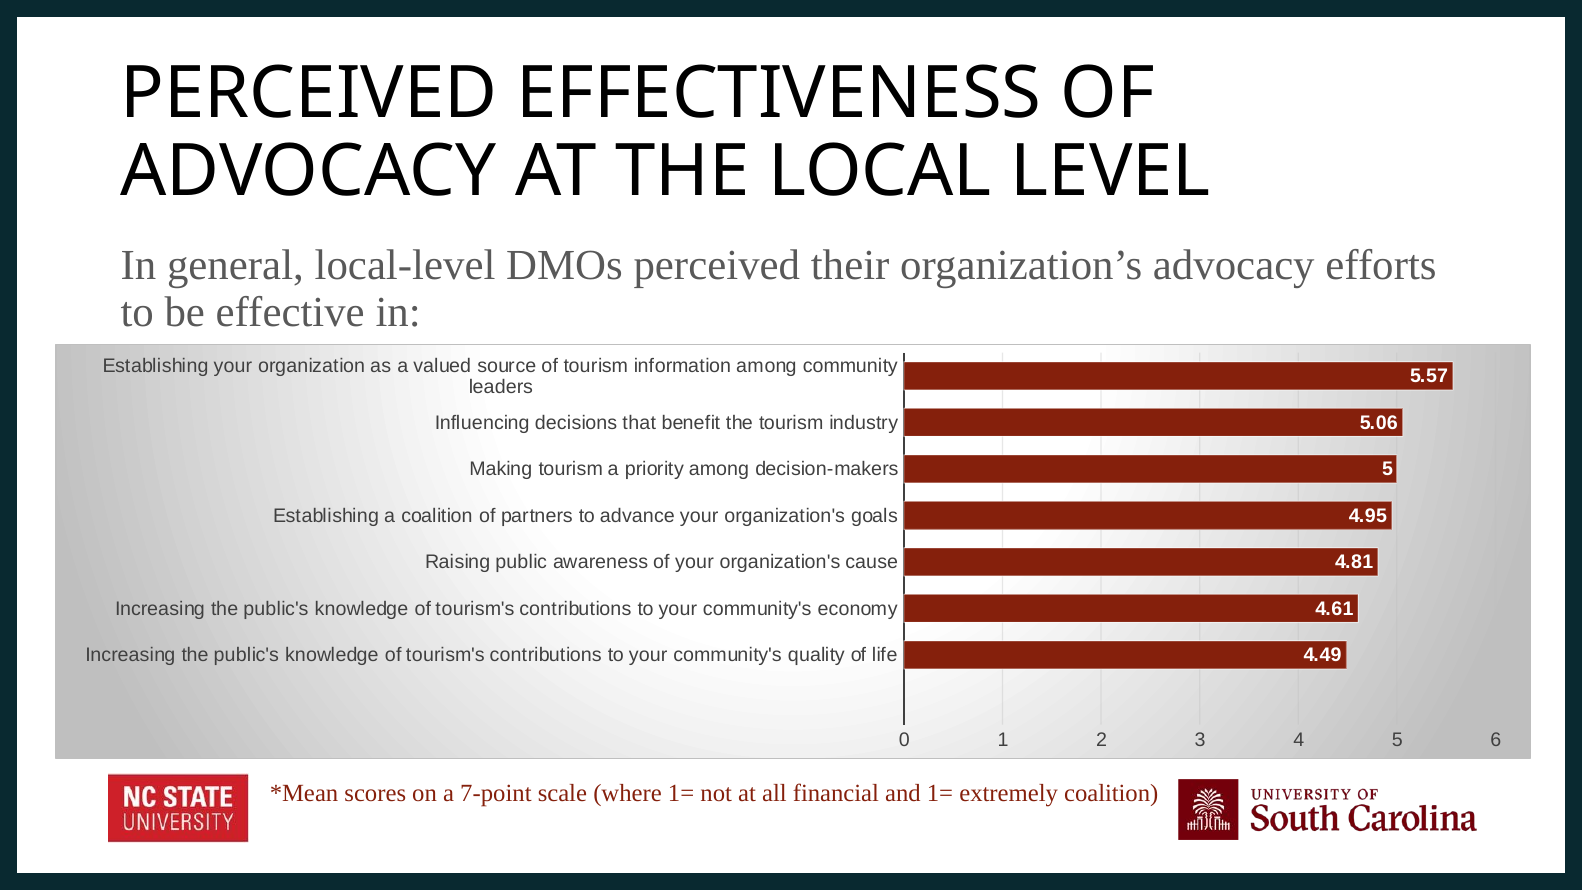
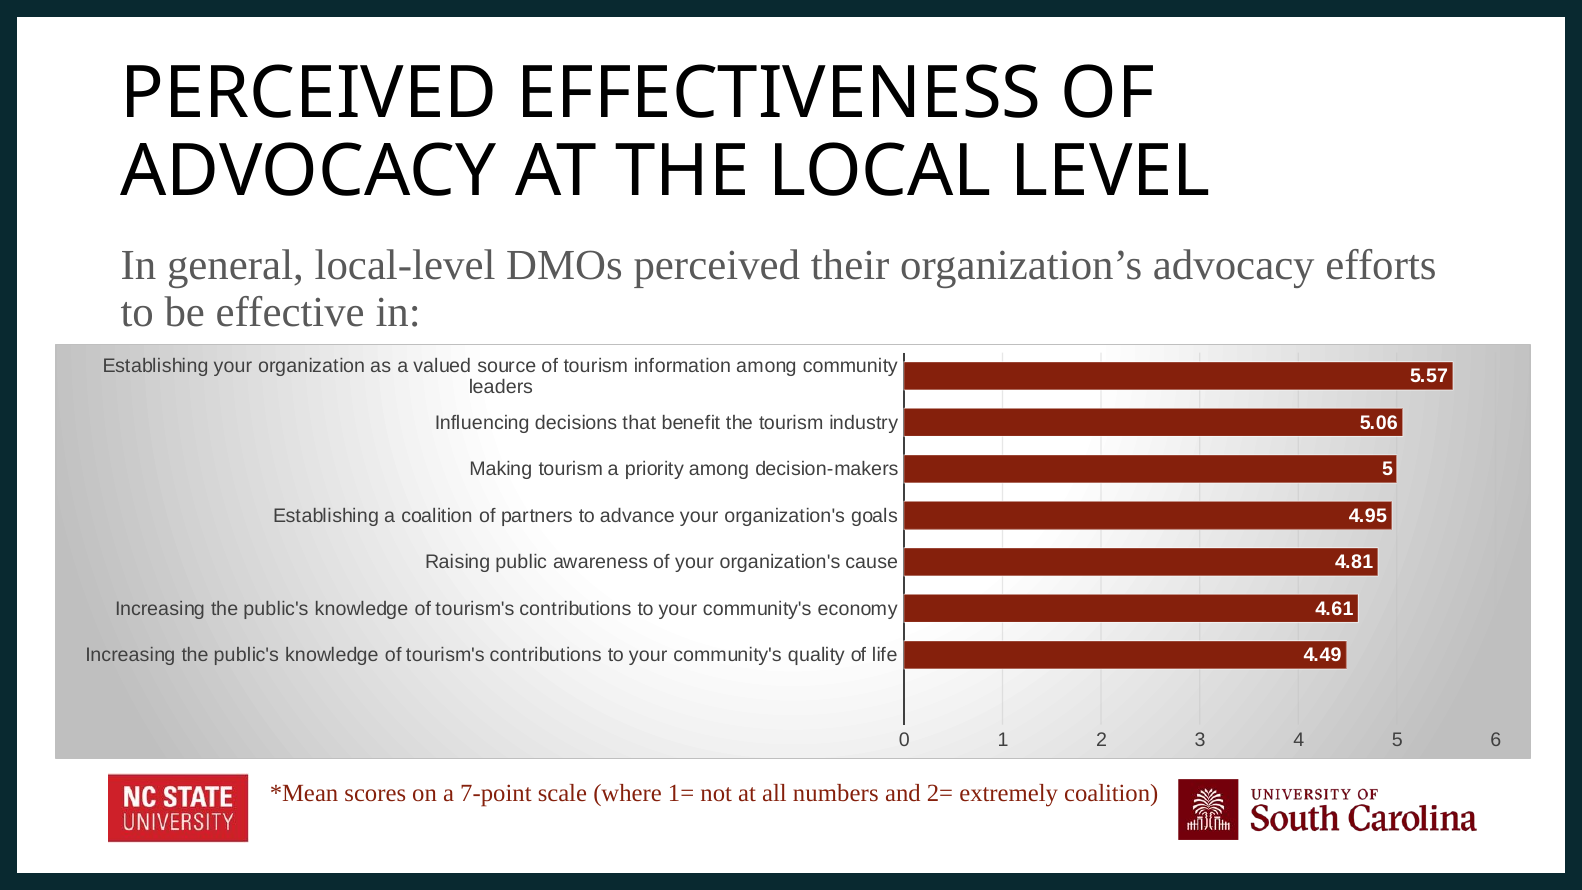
financial: financial -> numbers
and 1=: 1= -> 2=
